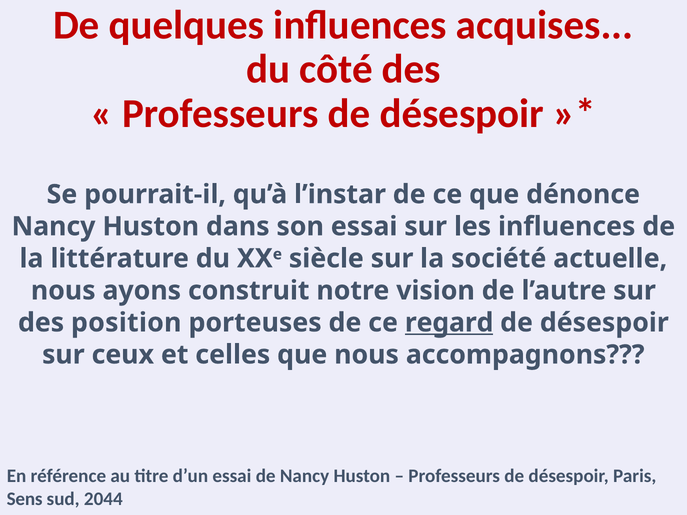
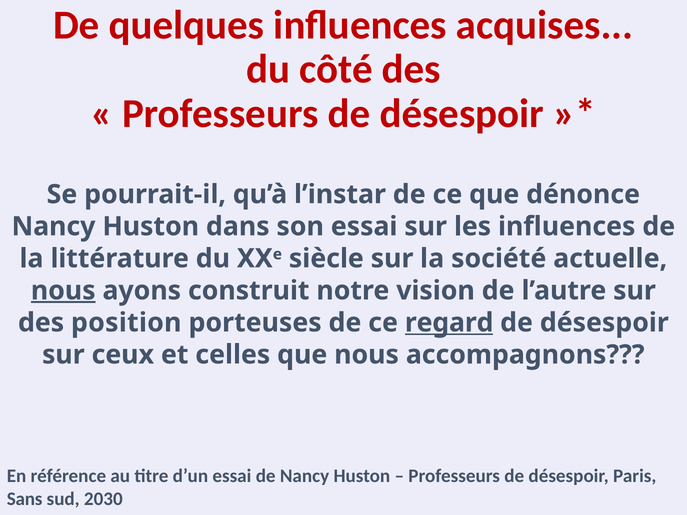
nous at (63, 291) underline: none -> present
Sens: Sens -> Sans
2044: 2044 -> 2030
